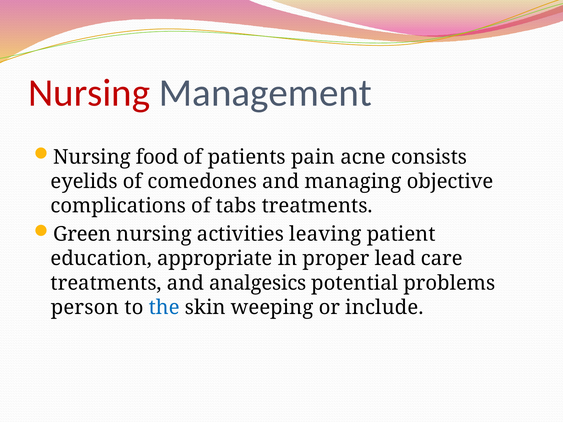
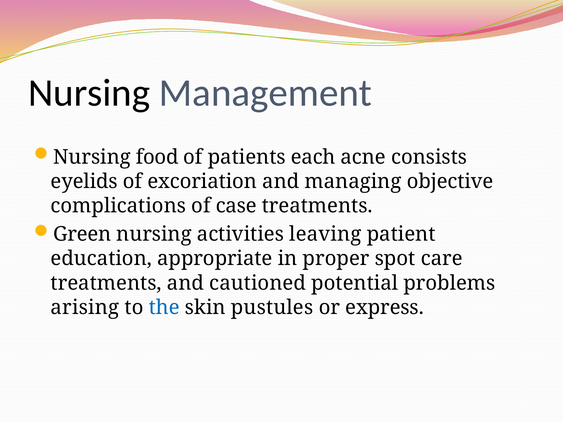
Nursing at (89, 93) colour: red -> black
pain: pain -> each
comedones: comedones -> excoriation
tabs: tabs -> case
lead: lead -> spot
analgesics: analgesics -> cautioned
person: person -> arising
weeping: weeping -> pustules
include: include -> express
